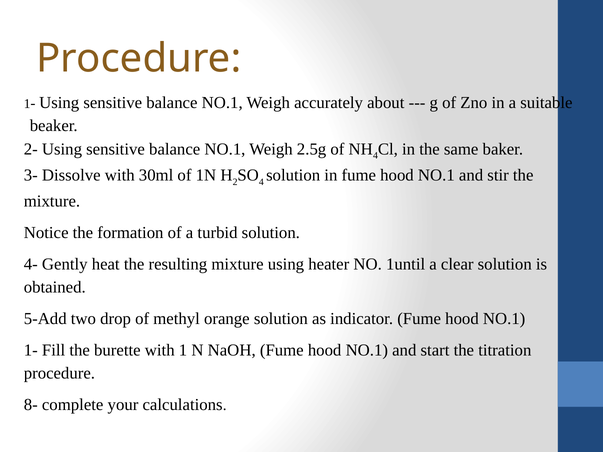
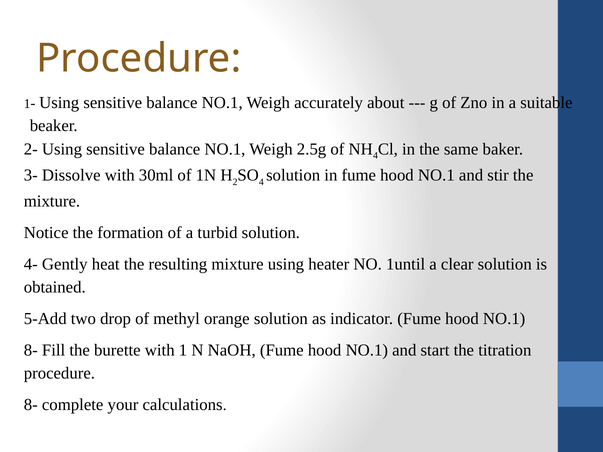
1- at (31, 351): 1- -> 8-
